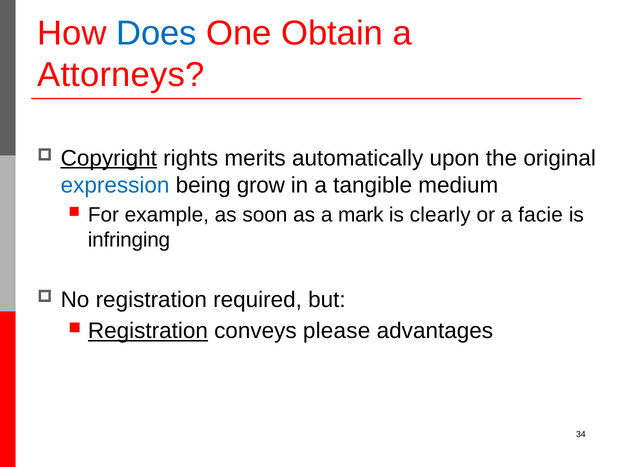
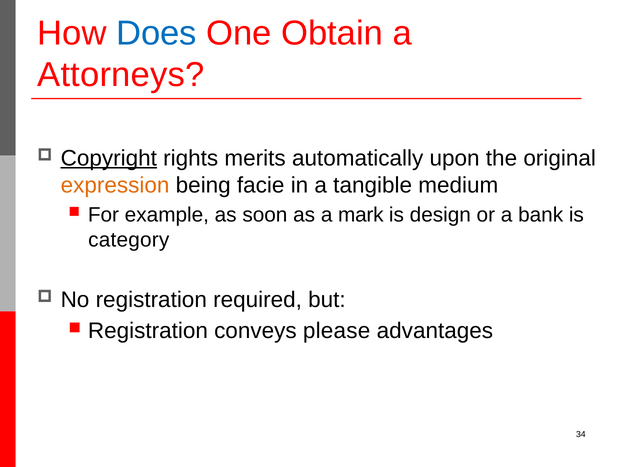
expression colour: blue -> orange
grow: grow -> facie
clearly: clearly -> design
facie: facie -> bank
infringing: infringing -> category
Registration at (148, 331) underline: present -> none
